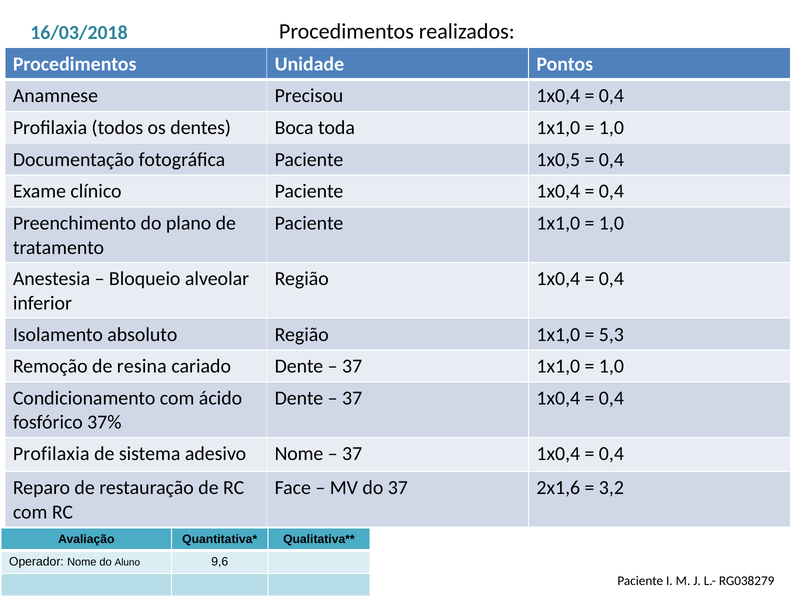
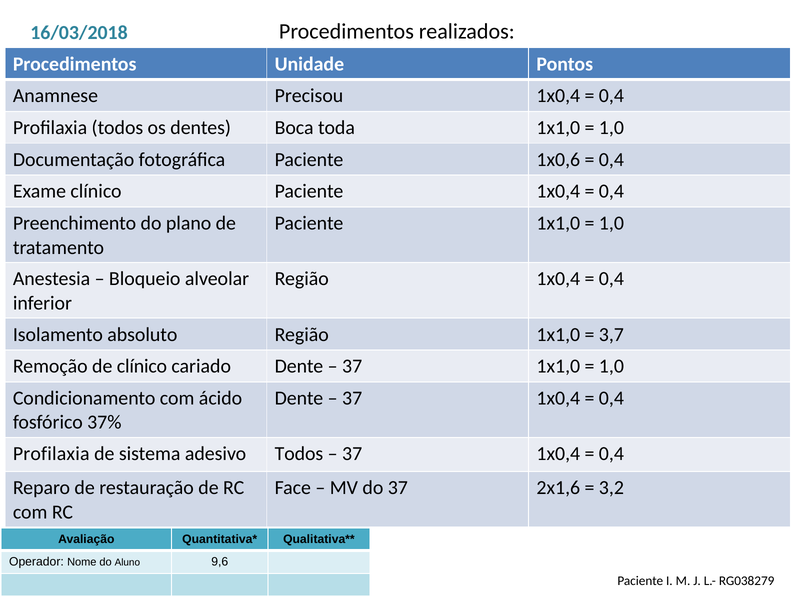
1x0,5: 1x0,5 -> 1x0,6
5,3: 5,3 -> 3,7
de resina: resina -> clínico
adesivo Nome: Nome -> Todos
